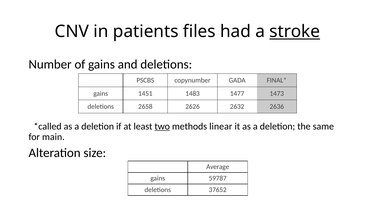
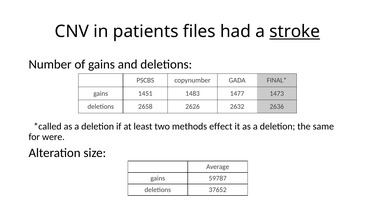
two underline: present -> none
linear: linear -> effect
main: main -> were
